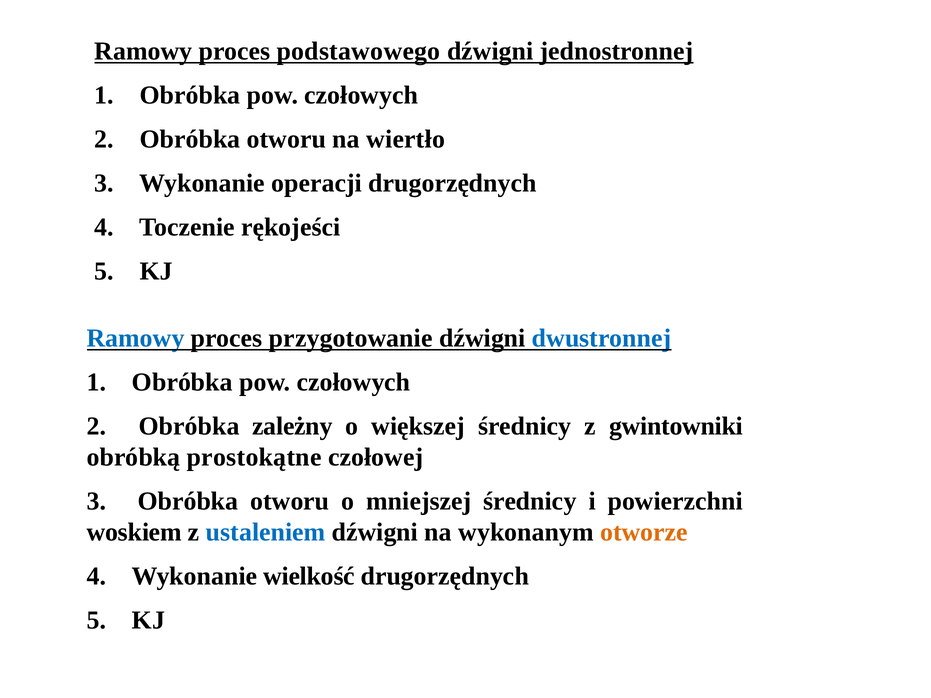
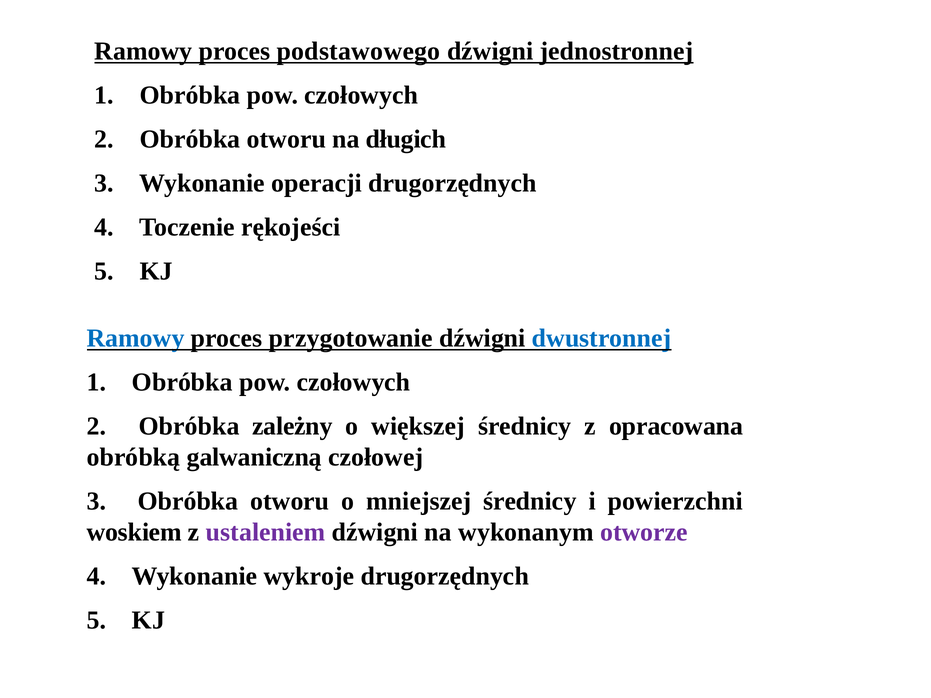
wiertło: wiertło -> długich
gwintowniki: gwintowniki -> opracowana
prostokątne: prostokątne -> galwaniczną
ustaleniem colour: blue -> purple
otworze colour: orange -> purple
wielkość: wielkość -> wykroje
